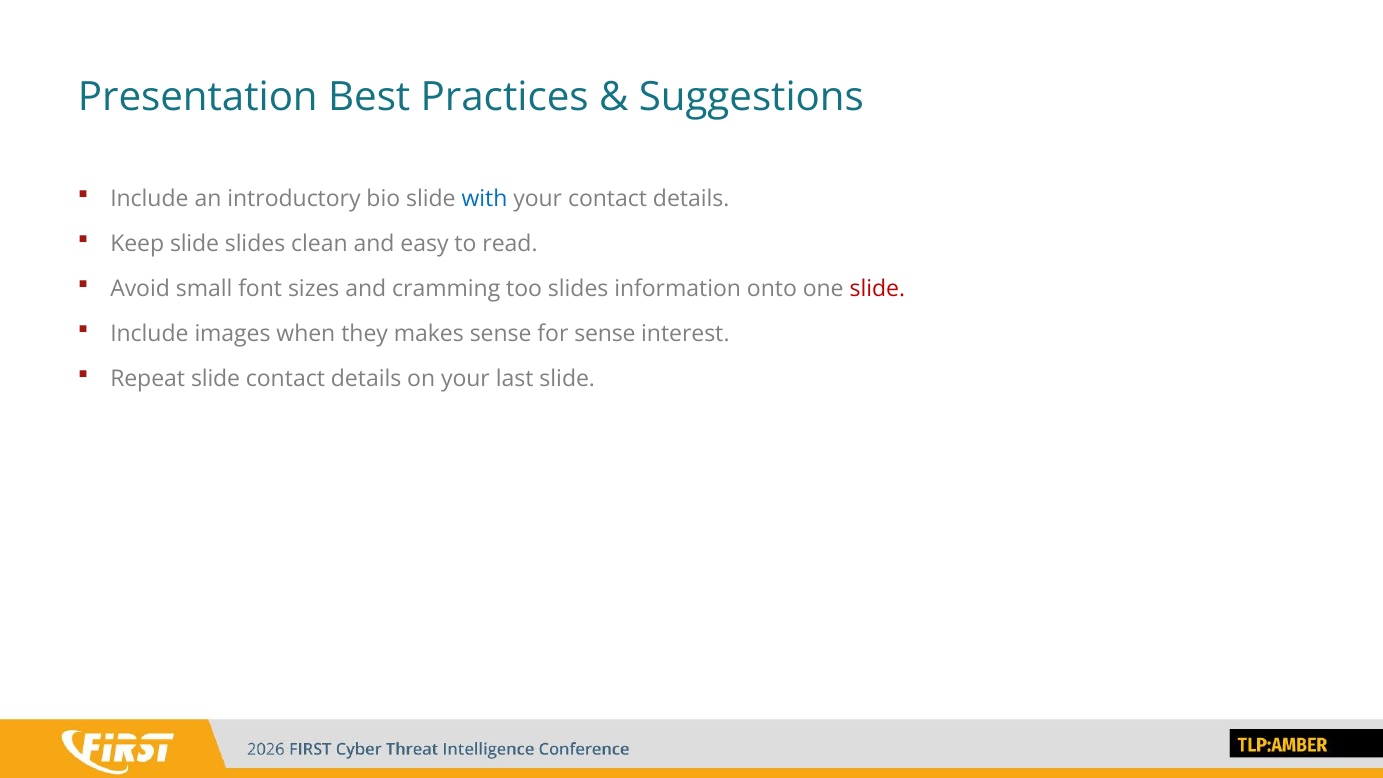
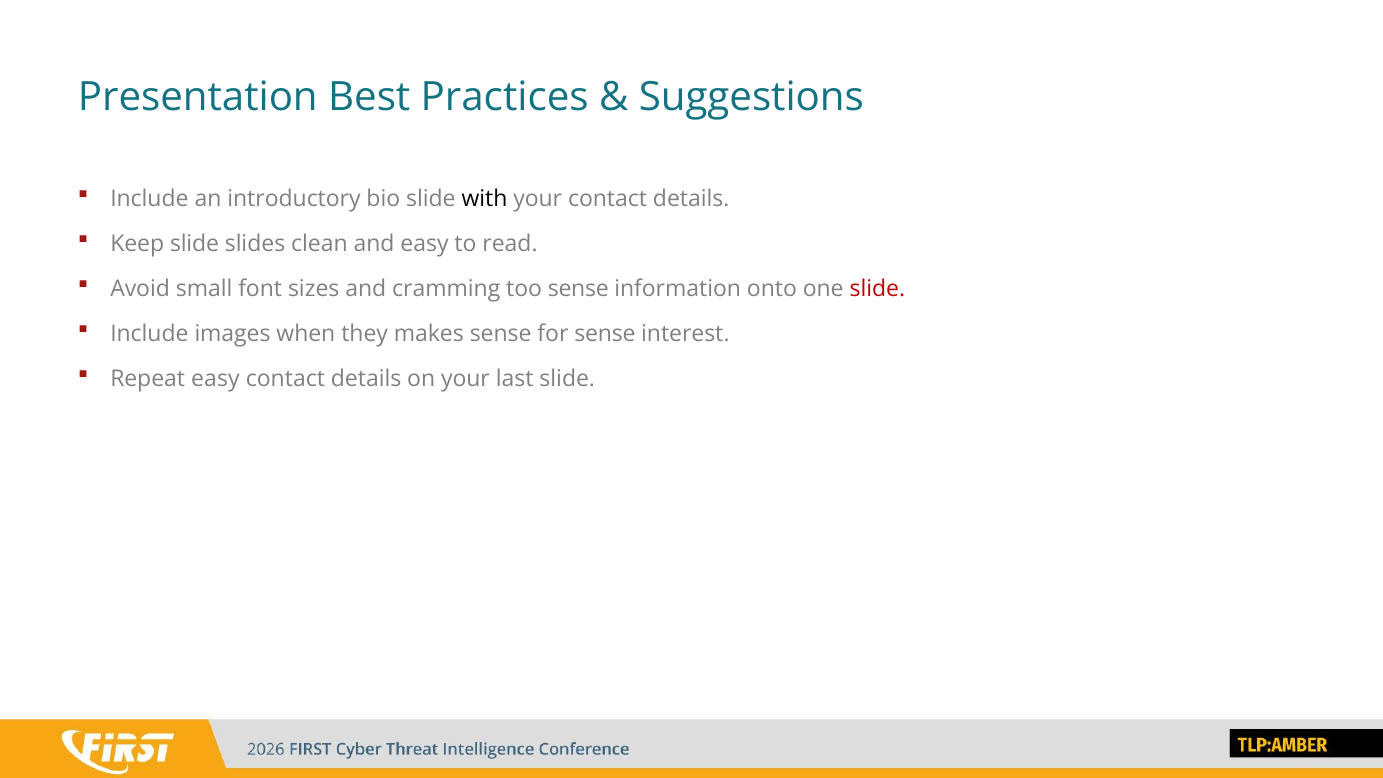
with colour: blue -> black
too slides: slides -> sense
Repeat slide: slide -> easy
